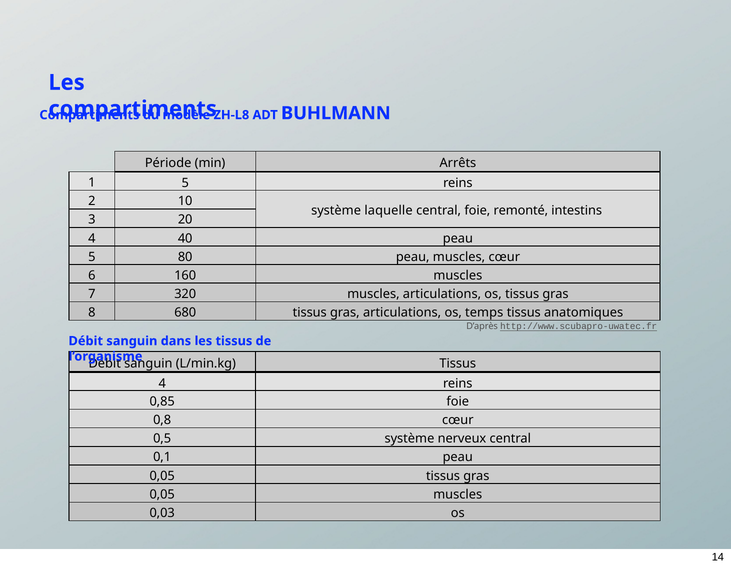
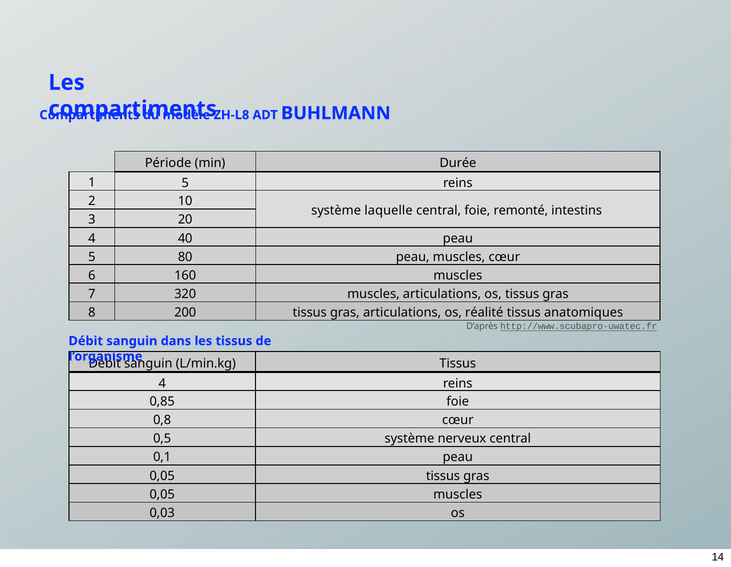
Arrêts: Arrêts -> Durée
680: 680 -> 200
temps: temps -> réalité
